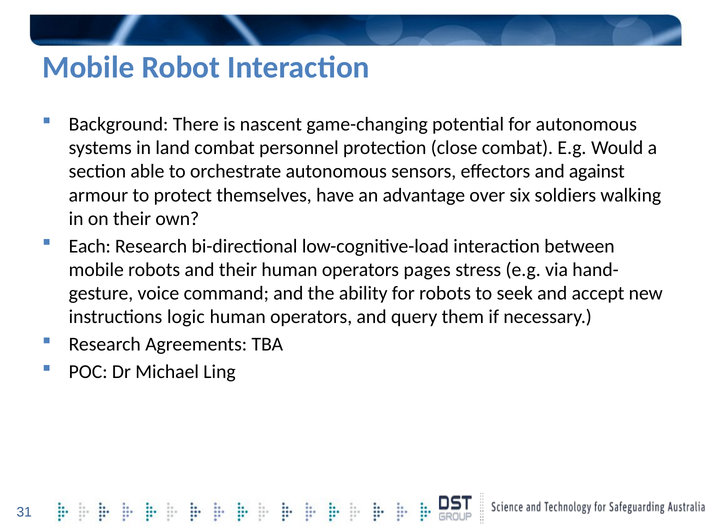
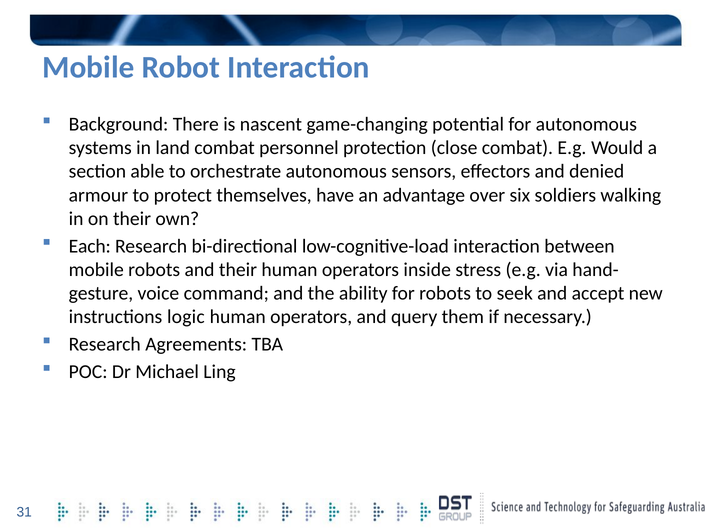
against: against -> denied
pages: pages -> inside
